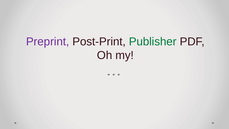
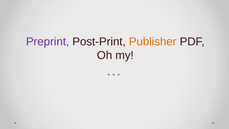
Publisher colour: green -> orange
